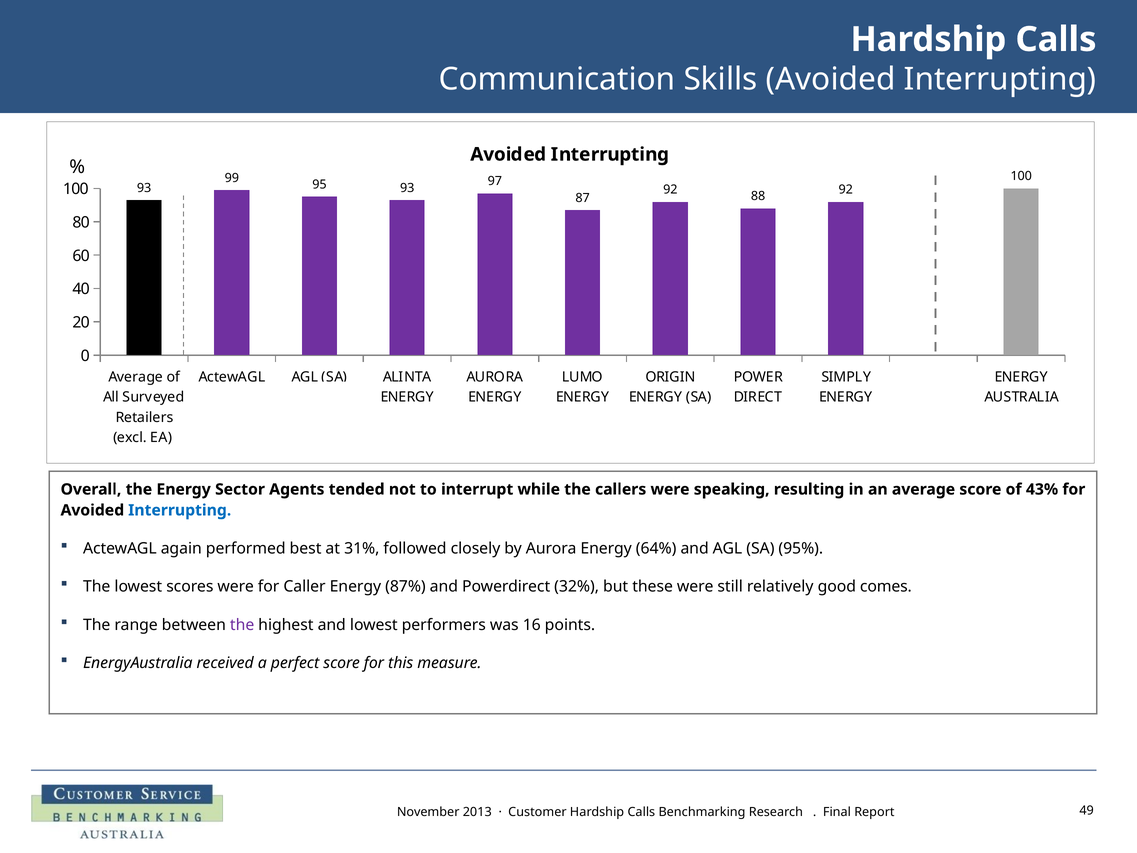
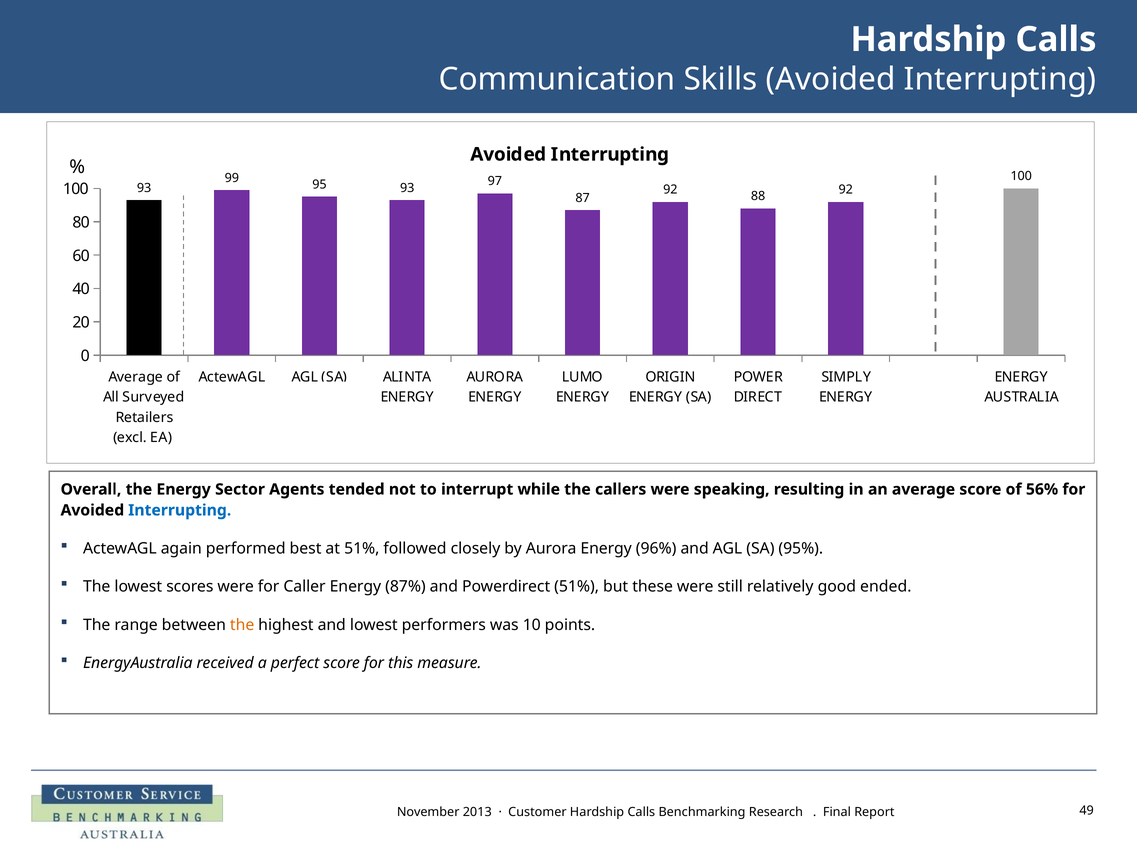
43%: 43% -> 56%
at 31%: 31% -> 51%
64%: 64% -> 96%
Powerdirect 32%: 32% -> 51%
comes: comes -> ended
the at (242, 625) colour: purple -> orange
16: 16 -> 10
